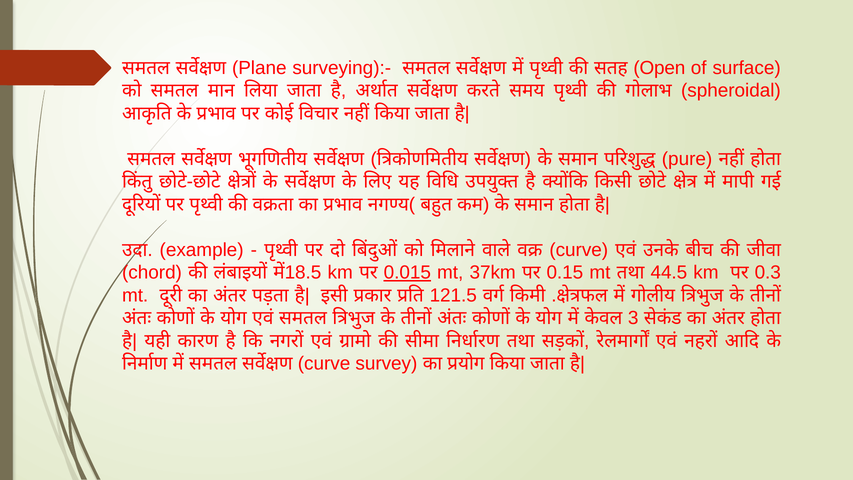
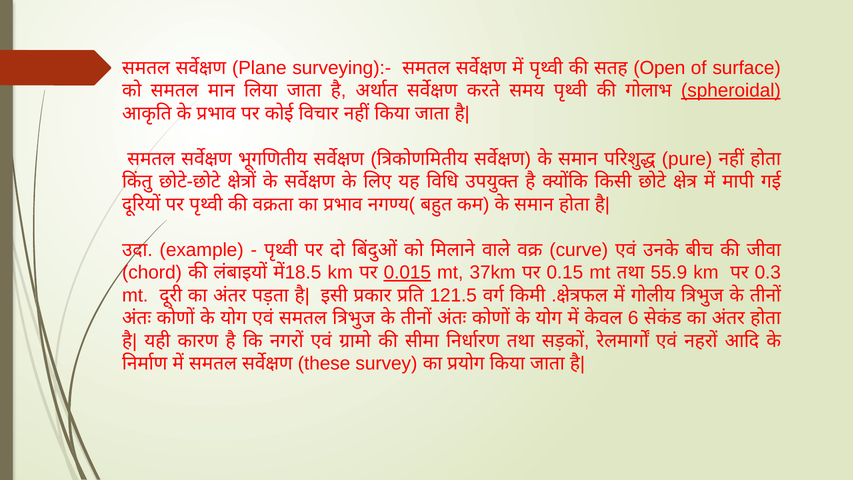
spheroidal underline: none -> present
44.5: 44.5 -> 55.9
3: 3 -> 6
curve at (324, 363): curve -> these
